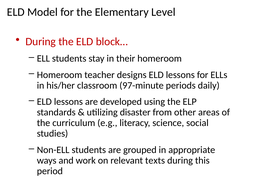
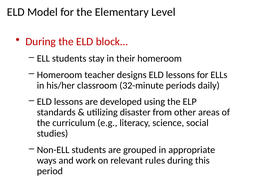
97-minute: 97-minute -> 32-minute
texts: texts -> rules
